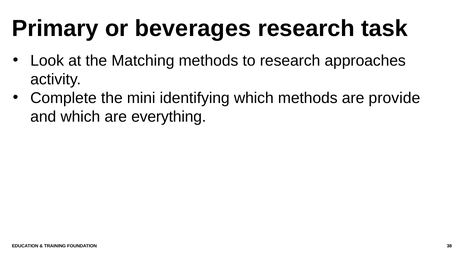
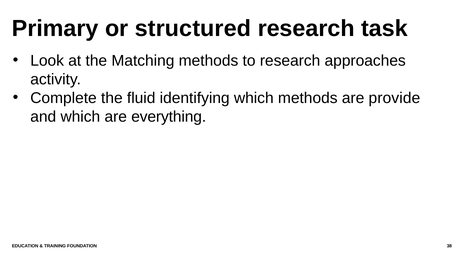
beverages: beverages -> structured
mini: mini -> fluid
